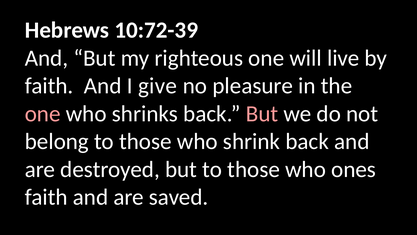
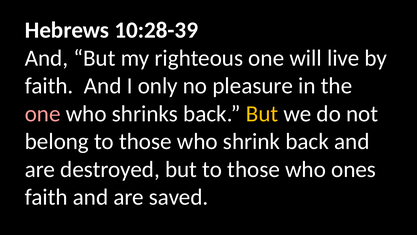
10:72-39: 10:72-39 -> 10:28-39
give: give -> only
But at (262, 114) colour: pink -> yellow
